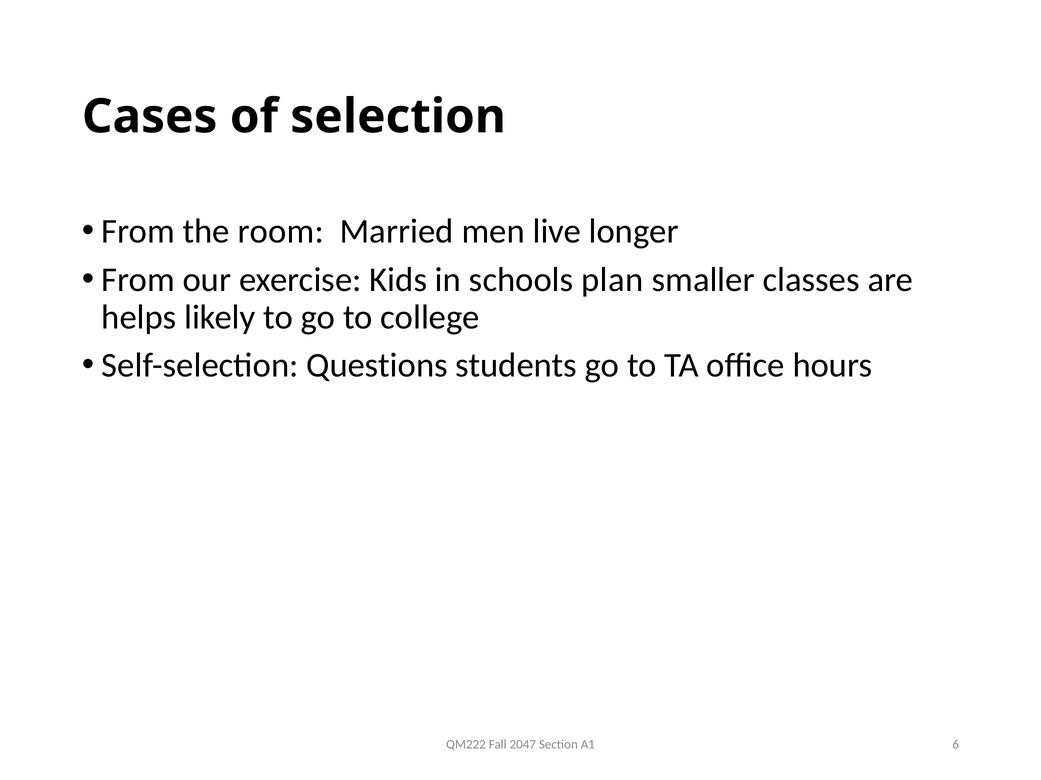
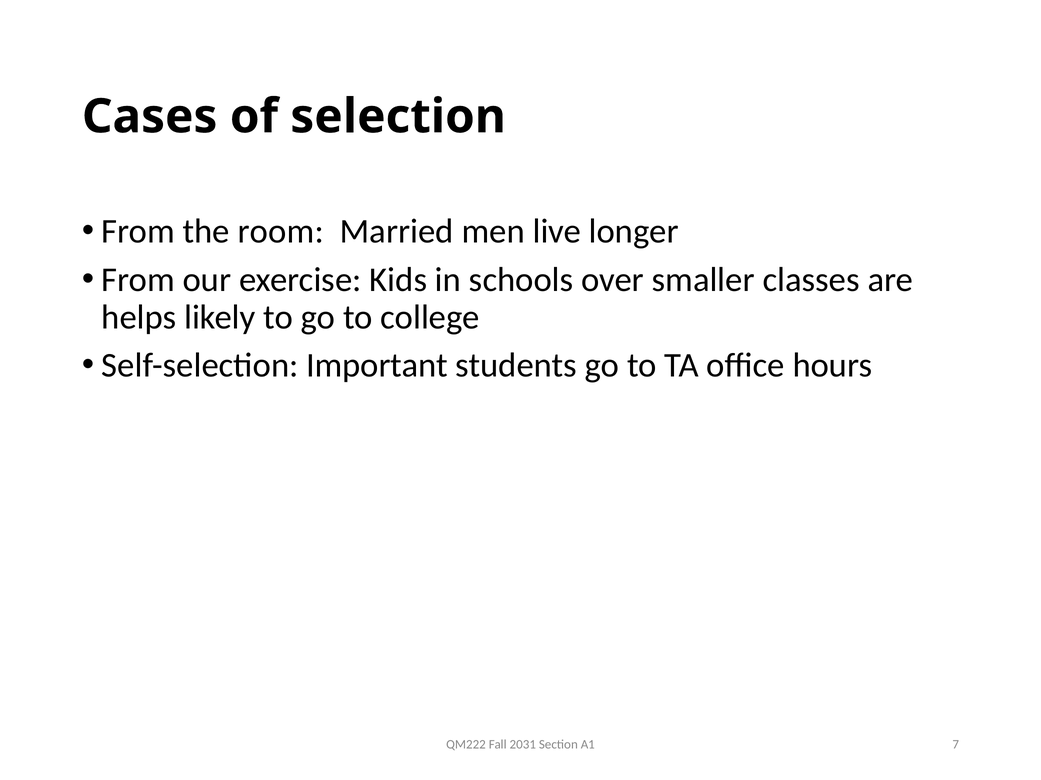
plan: plan -> over
Questions: Questions -> Important
2047: 2047 -> 2031
6: 6 -> 7
